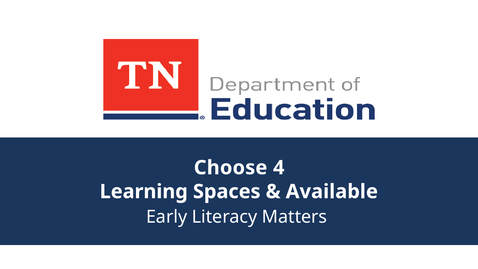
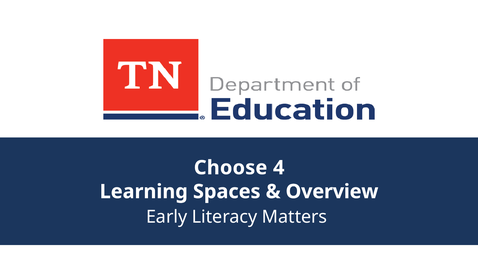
Available: Available -> Overview
